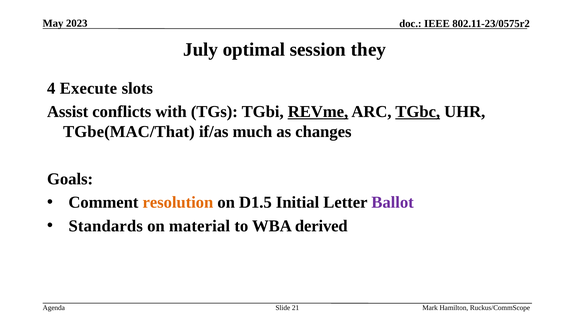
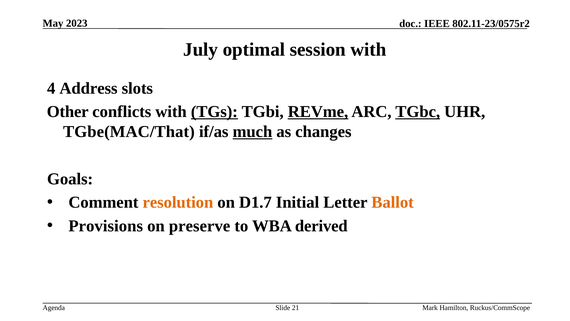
session they: they -> with
Execute: Execute -> Address
Assist: Assist -> Other
TGs underline: none -> present
much underline: none -> present
D1.5: D1.5 -> D1.7
Ballot colour: purple -> orange
Standards: Standards -> Provisions
material: material -> preserve
